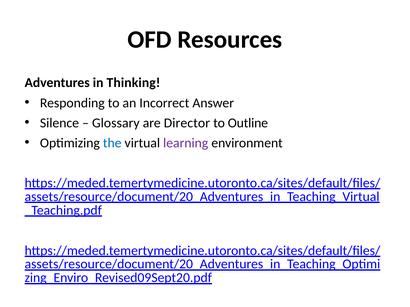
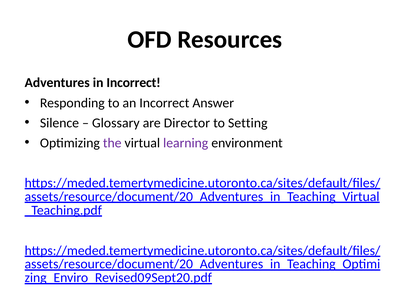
in Thinking: Thinking -> Incorrect
Outline: Outline -> Setting
the colour: blue -> purple
